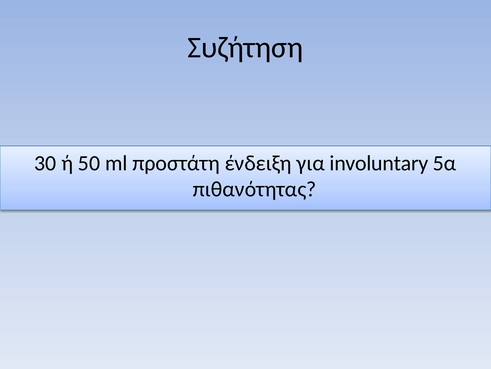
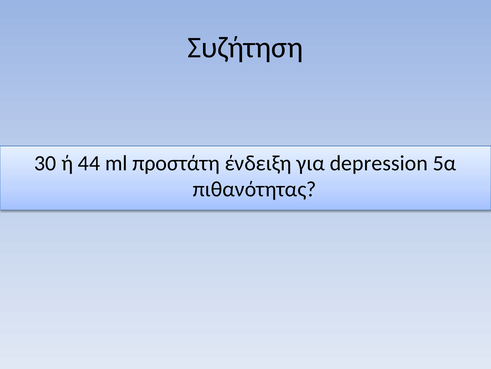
50: 50 -> 44
involuntary: involuntary -> depression
